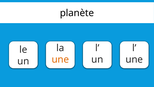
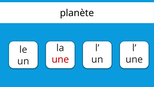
une at (60, 59) colour: orange -> red
